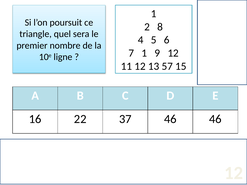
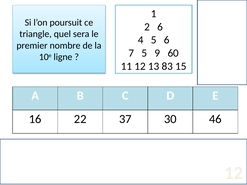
2 8: 8 -> 6
7 1: 1 -> 5
9 12: 12 -> 60
57: 57 -> 83
37 46: 46 -> 30
